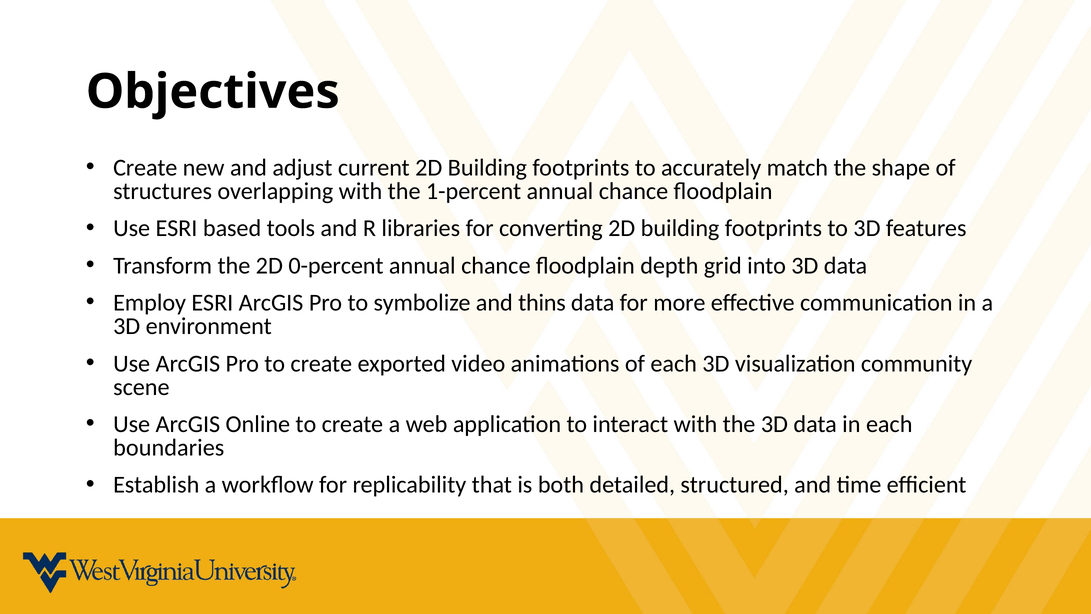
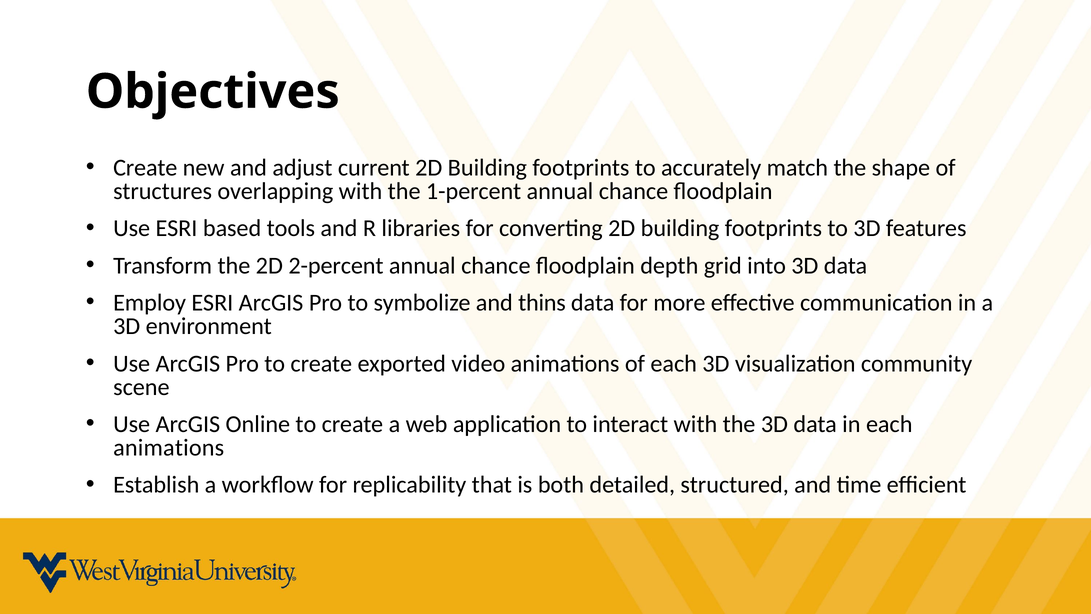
0-percent: 0-percent -> 2-percent
boundaries at (169, 448): boundaries -> animations
